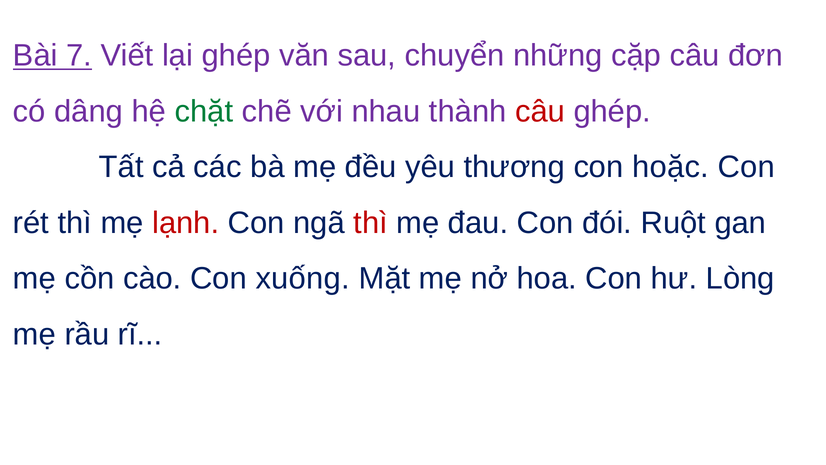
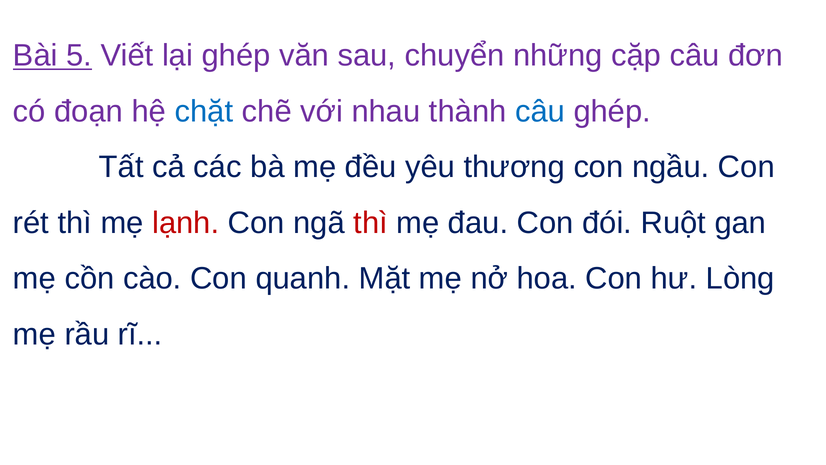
7: 7 -> 5
dâng: dâng -> đoạn
chặt colour: green -> blue
câu at (540, 111) colour: red -> blue
hoặc: hoặc -> ngầu
xuống: xuống -> quanh
